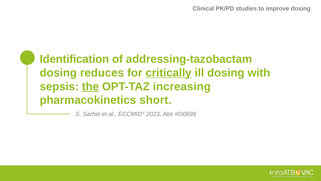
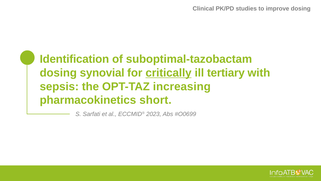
addressing-tazobactam: addressing-tazobactam -> suboptimal-tazobactam
reduces: reduces -> synovial
ill dosing: dosing -> tertiary
the underline: present -> none
